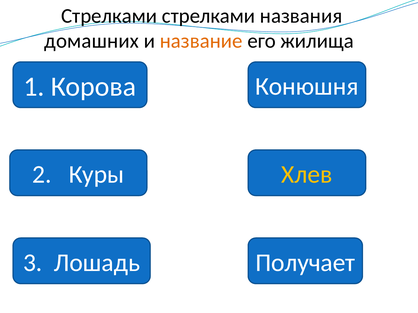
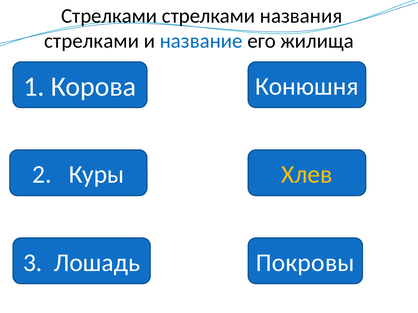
домашних at (92, 41): домашних -> стрелками
название colour: orange -> blue
Получает: Получает -> Покровы
